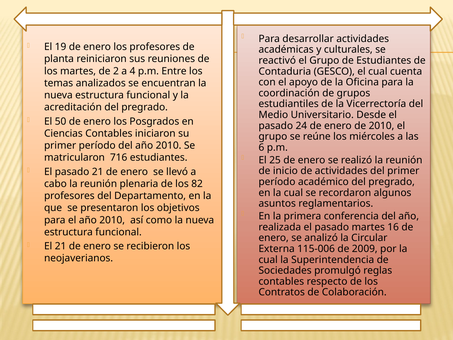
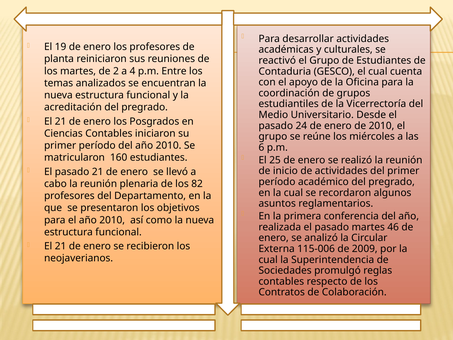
50 at (61, 121): 50 -> 21
716: 716 -> 160
16: 16 -> 46
